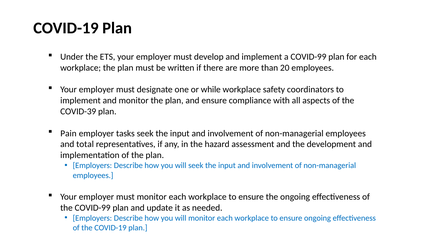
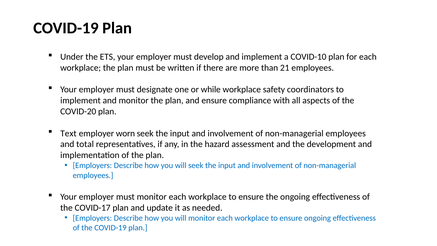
a COVID-99: COVID-99 -> COVID-10
20: 20 -> 21
COVID-39: COVID-39 -> COVID-20
Pain: Pain -> Text
tasks: tasks -> worn
the COVID-99: COVID-99 -> COVID-17
